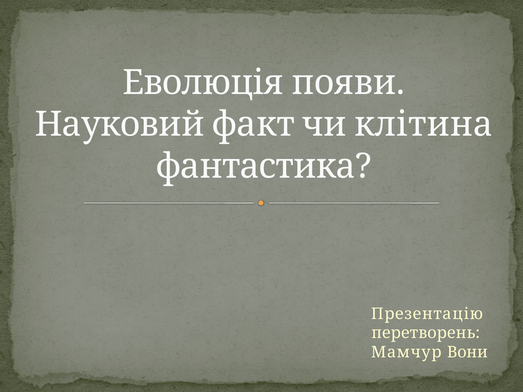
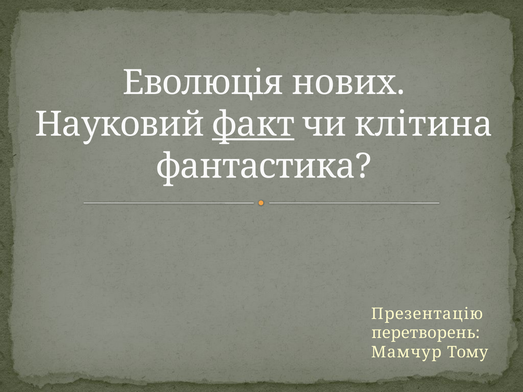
появи: появи -> нових
факт underline: none -> present
Вони: Вони -> Тому
